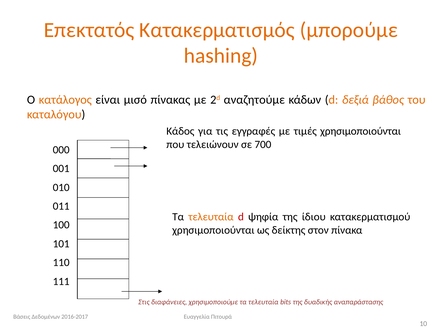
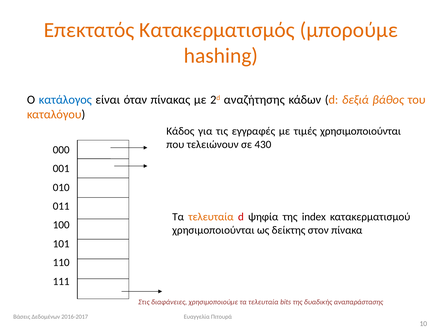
κατάλογος colour: orange -> blue
μισό: μισό -> όταν
αναζητούμε: αναζητούμε -> αναζήτησης
700: 700 -> 430
ίδιου: ίδιου -> index
